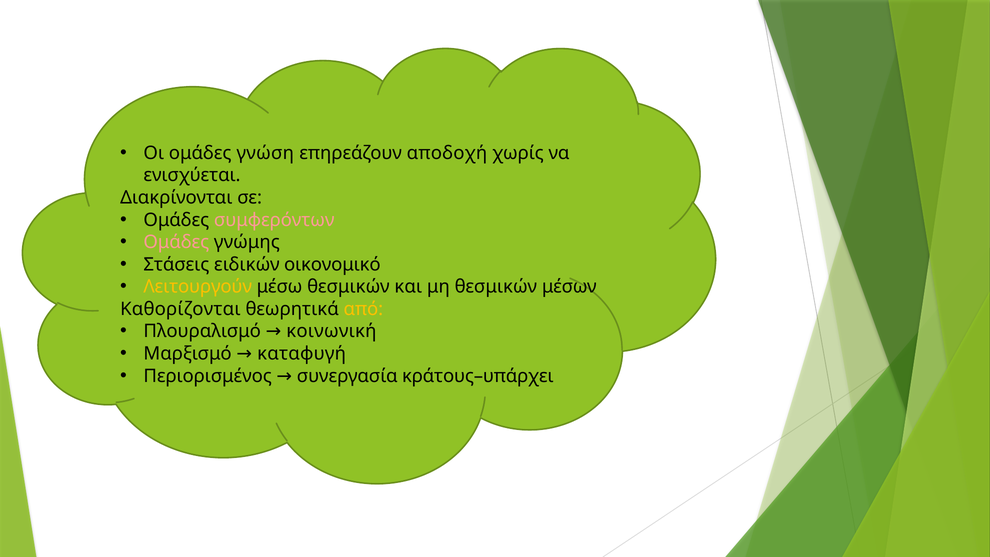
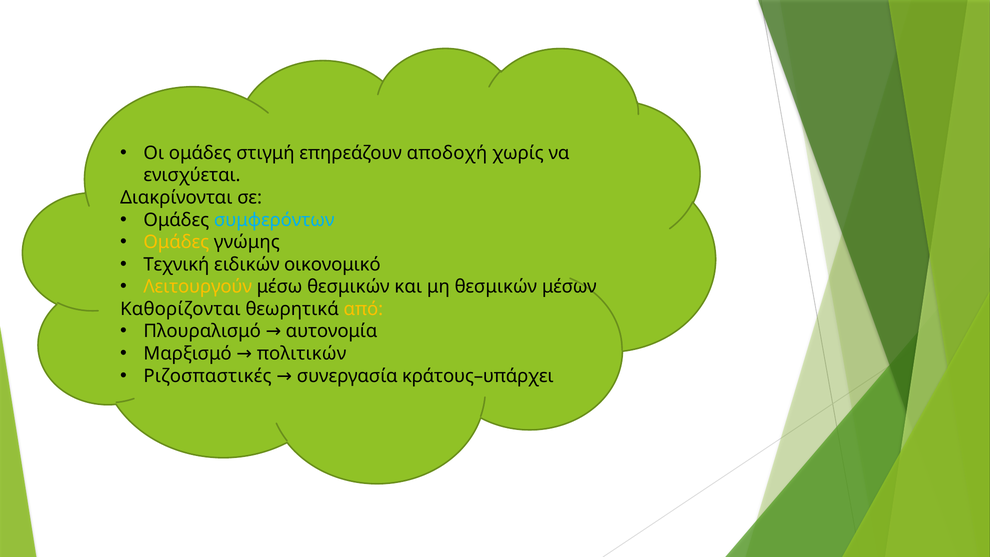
γνώση: γνώση -> στιγμή
συμφερόντων colour: pink -> light blue
Ομάδες at (176, 242) colour: pink -> yellow
Στάσεις: Στάσεις -> Τεχνική
κοινωνική: κοινωνική -> αυτονομία
καταφυγή: καταφυγή -> πολιτικών
Περιορισμένος: Περιορισμένος -> Ριζοσπαστικές
